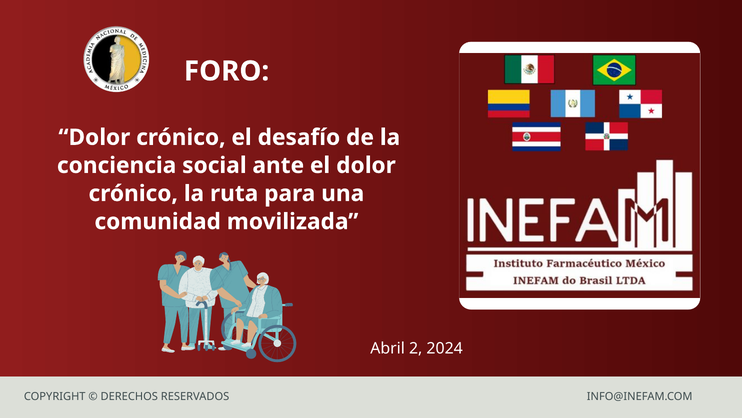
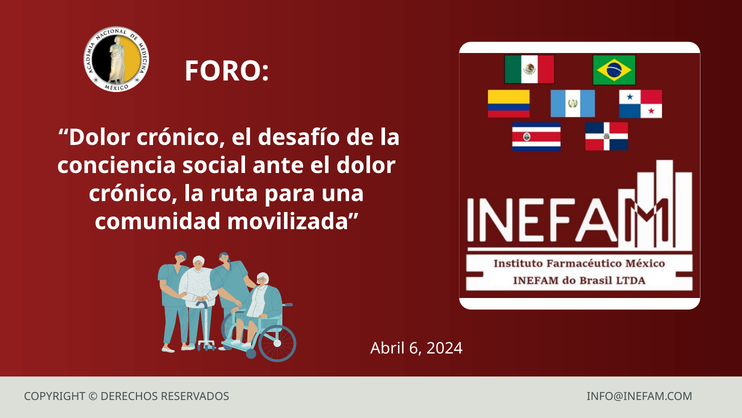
2: 2 -> 6
